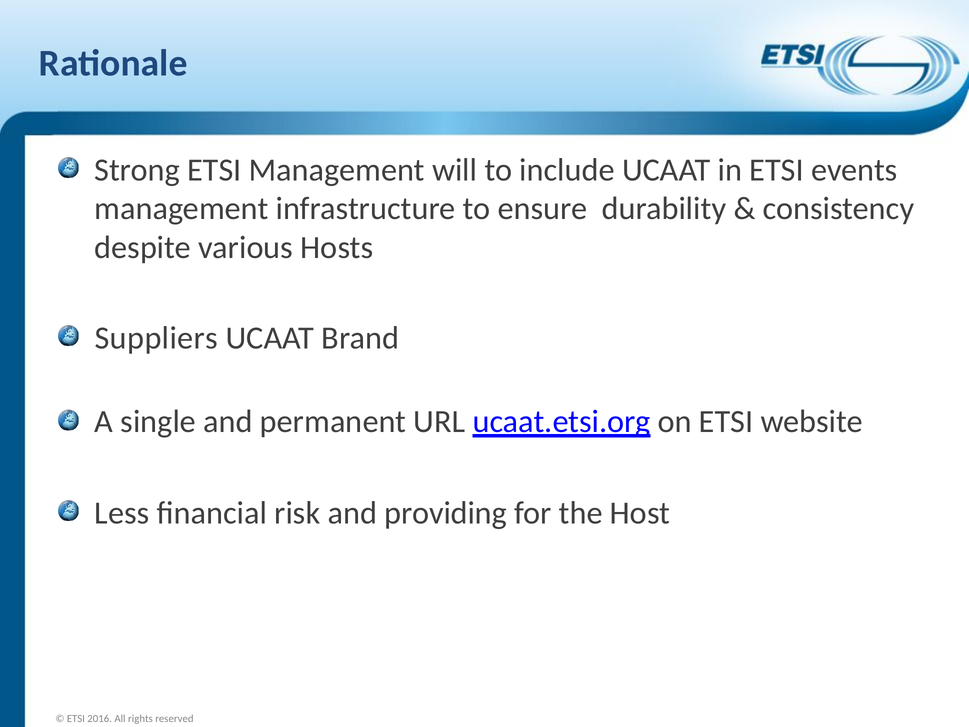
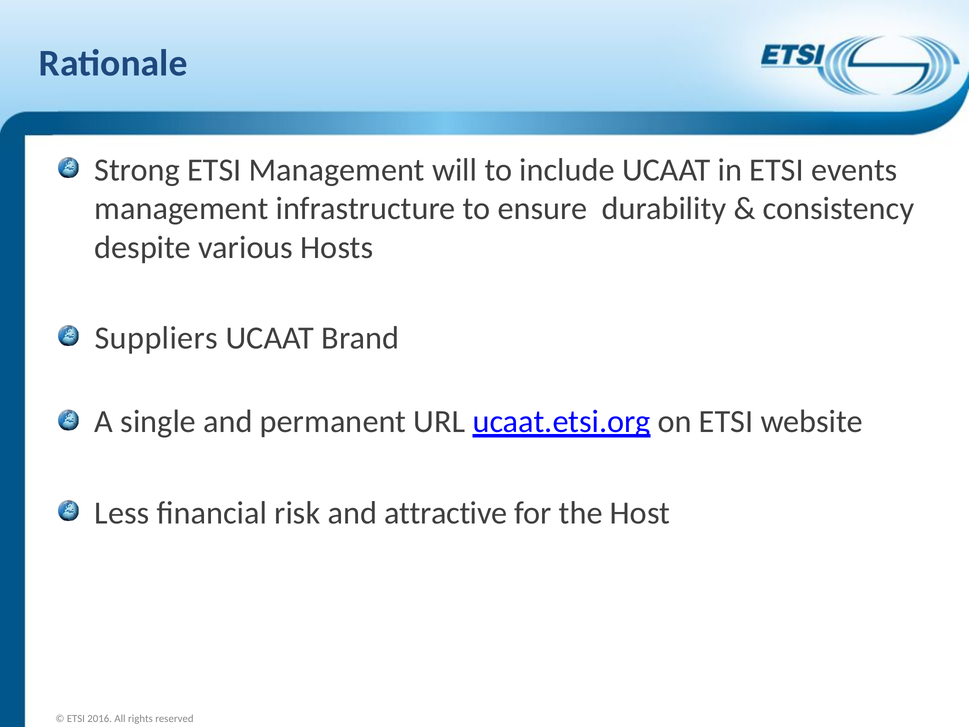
providing: providing -> attractive
